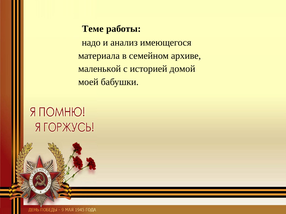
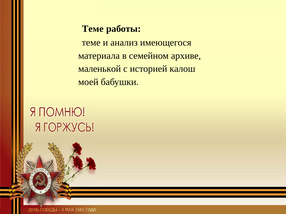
надо at (91, 43): надо -> теме
домой: домой -> калош
